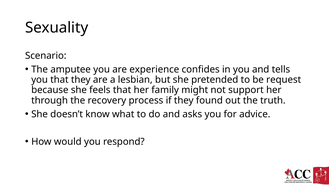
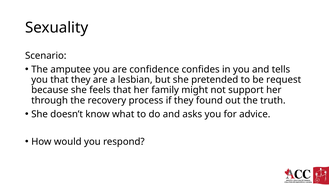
experience: experience -> confidence
